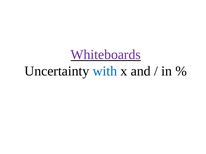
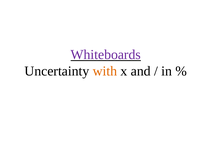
with colour: blue -> orange
